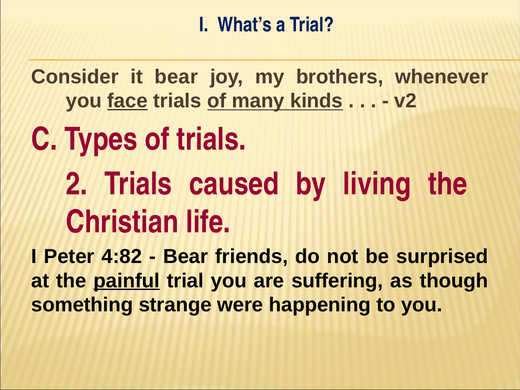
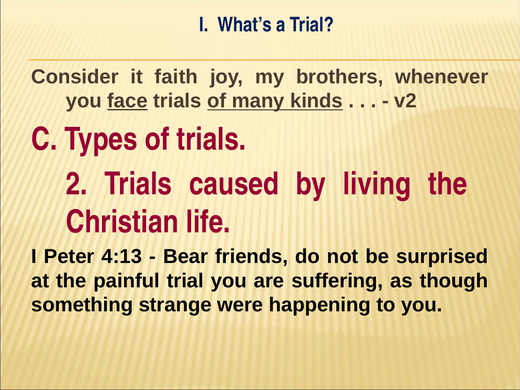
it bear: bear -> faith
4:82: 4:82 -> 4:13
painful underline: present -> none
